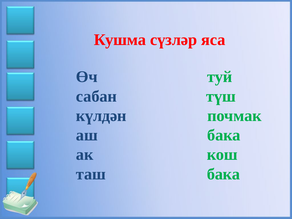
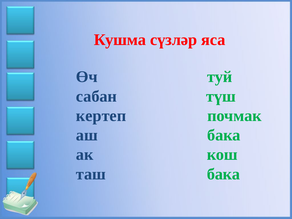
күлдән: күлдән -> кертеп
